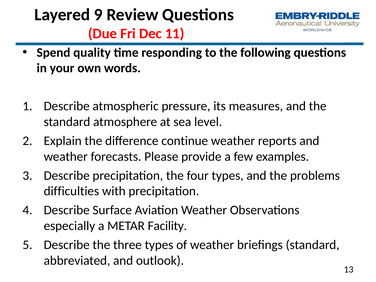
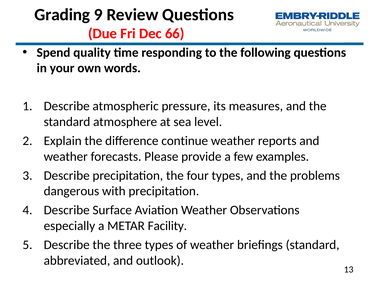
Layered: Layered -> Grading
11: 11 -> 66
difficulties: difficulties -> dangerous
